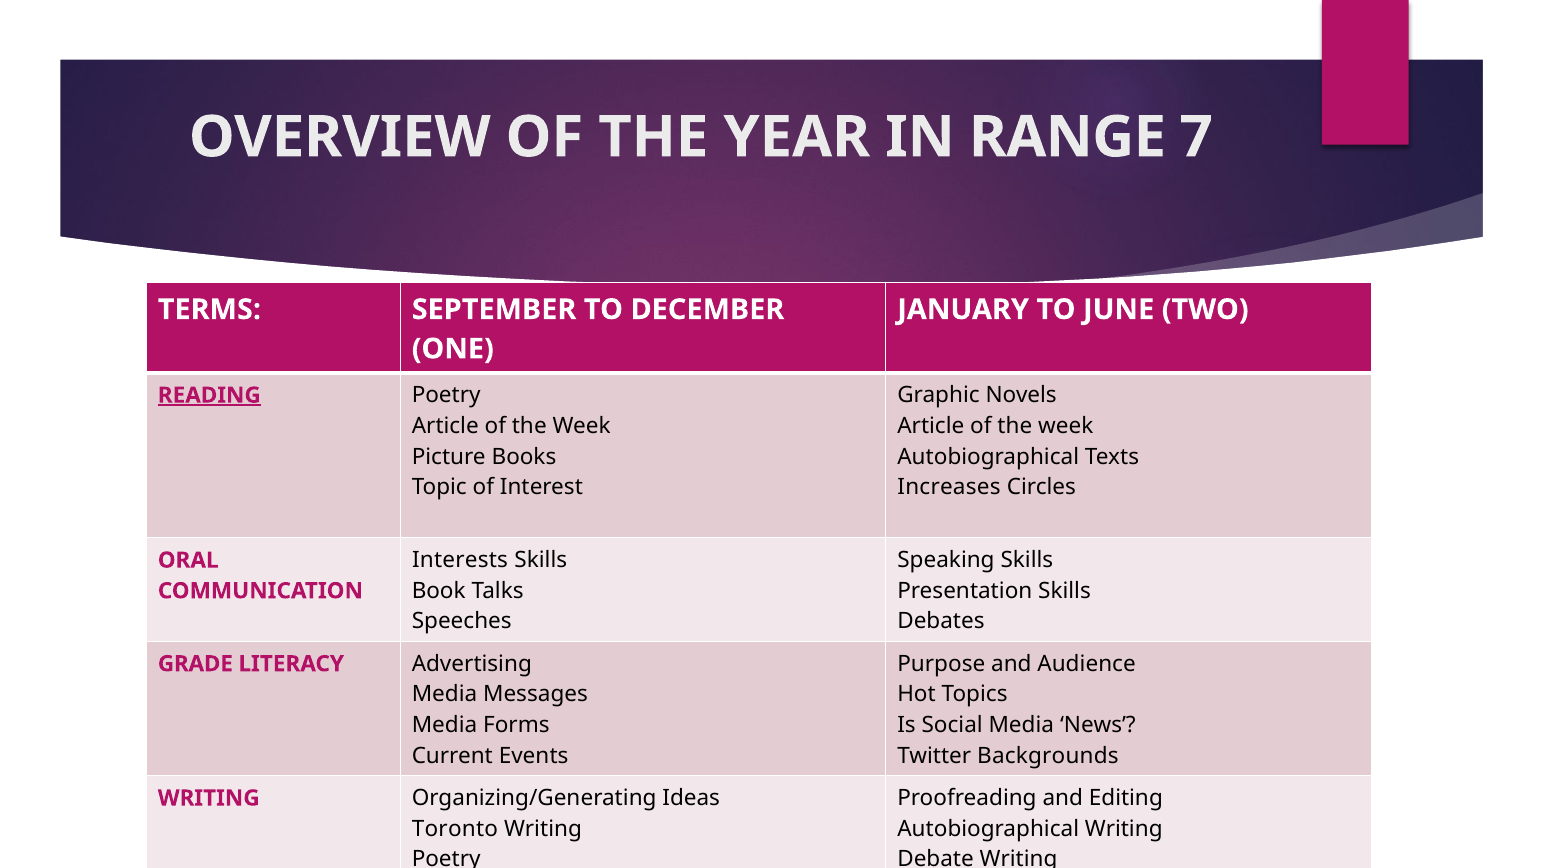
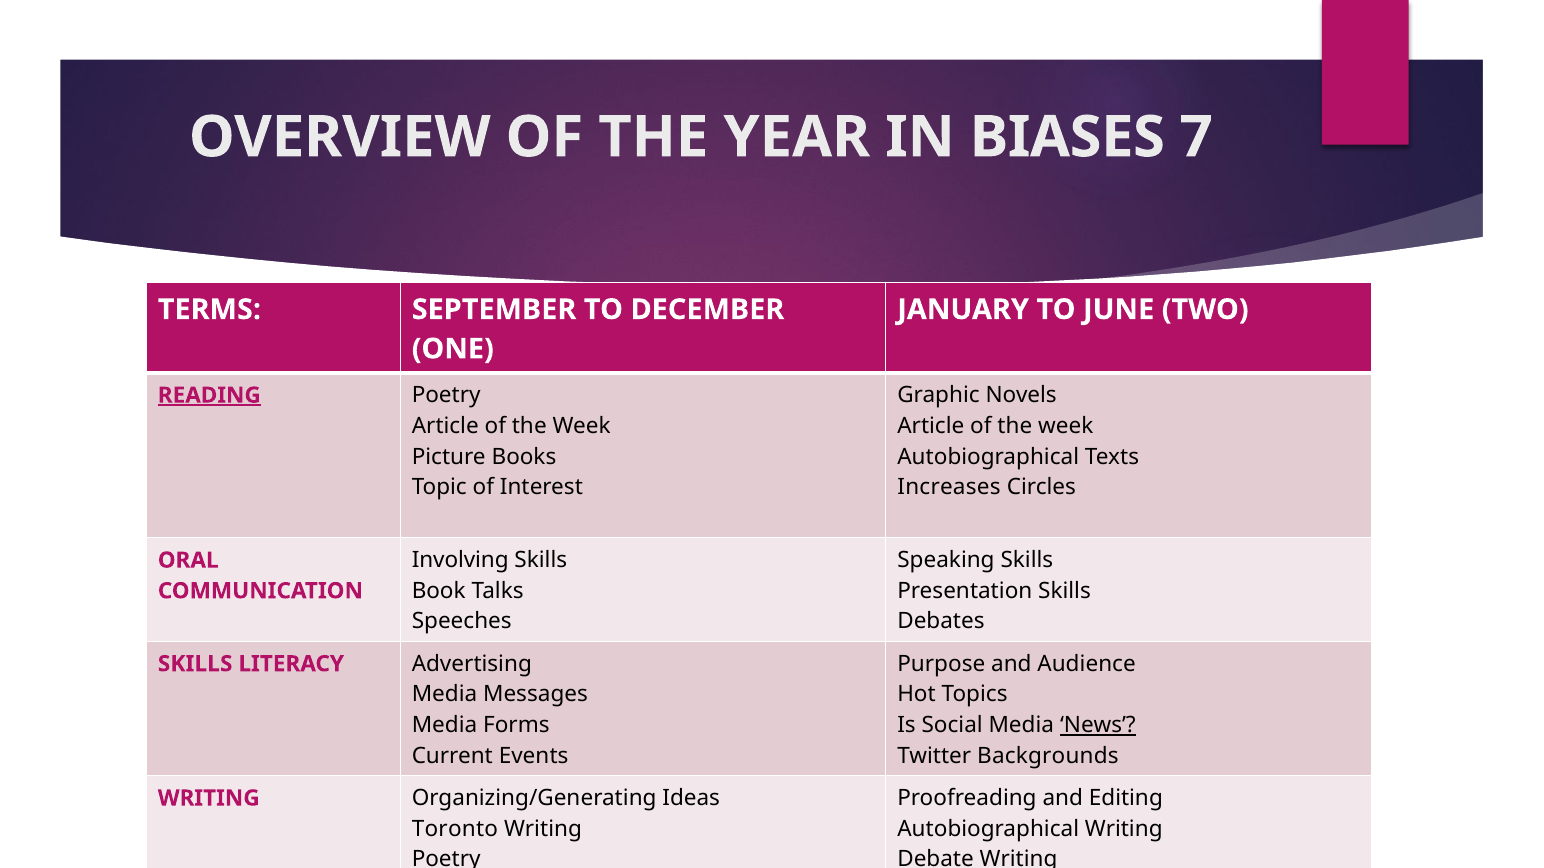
RANGE: RANGE -> BIASES
Interests: Interests -> Involving
GRADE at (195, 664): GRADE -> SKILLS
News underline: none -> present
